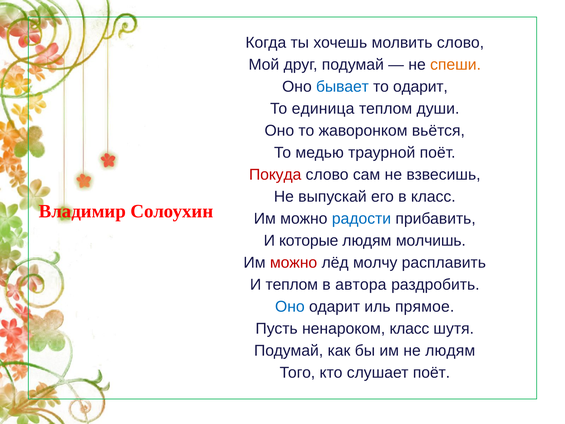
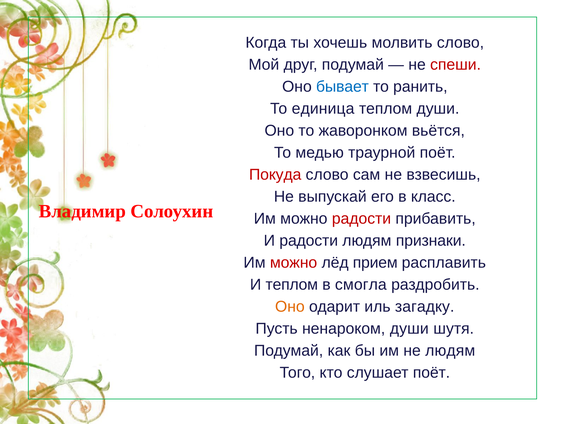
спеши colour: orange -> red
то одарит: одарит -> ранить
радости at (361, 219) colour: blue -> red
И которые: которые -> радости
молчишь: молчишь -> признаки
молчу: молчу -> прием
автора: автора -> смогла
Оно at (290, 306) colour: blue -> orange
прямое: прямое -> загадку
ненароком класс: класс -> души
